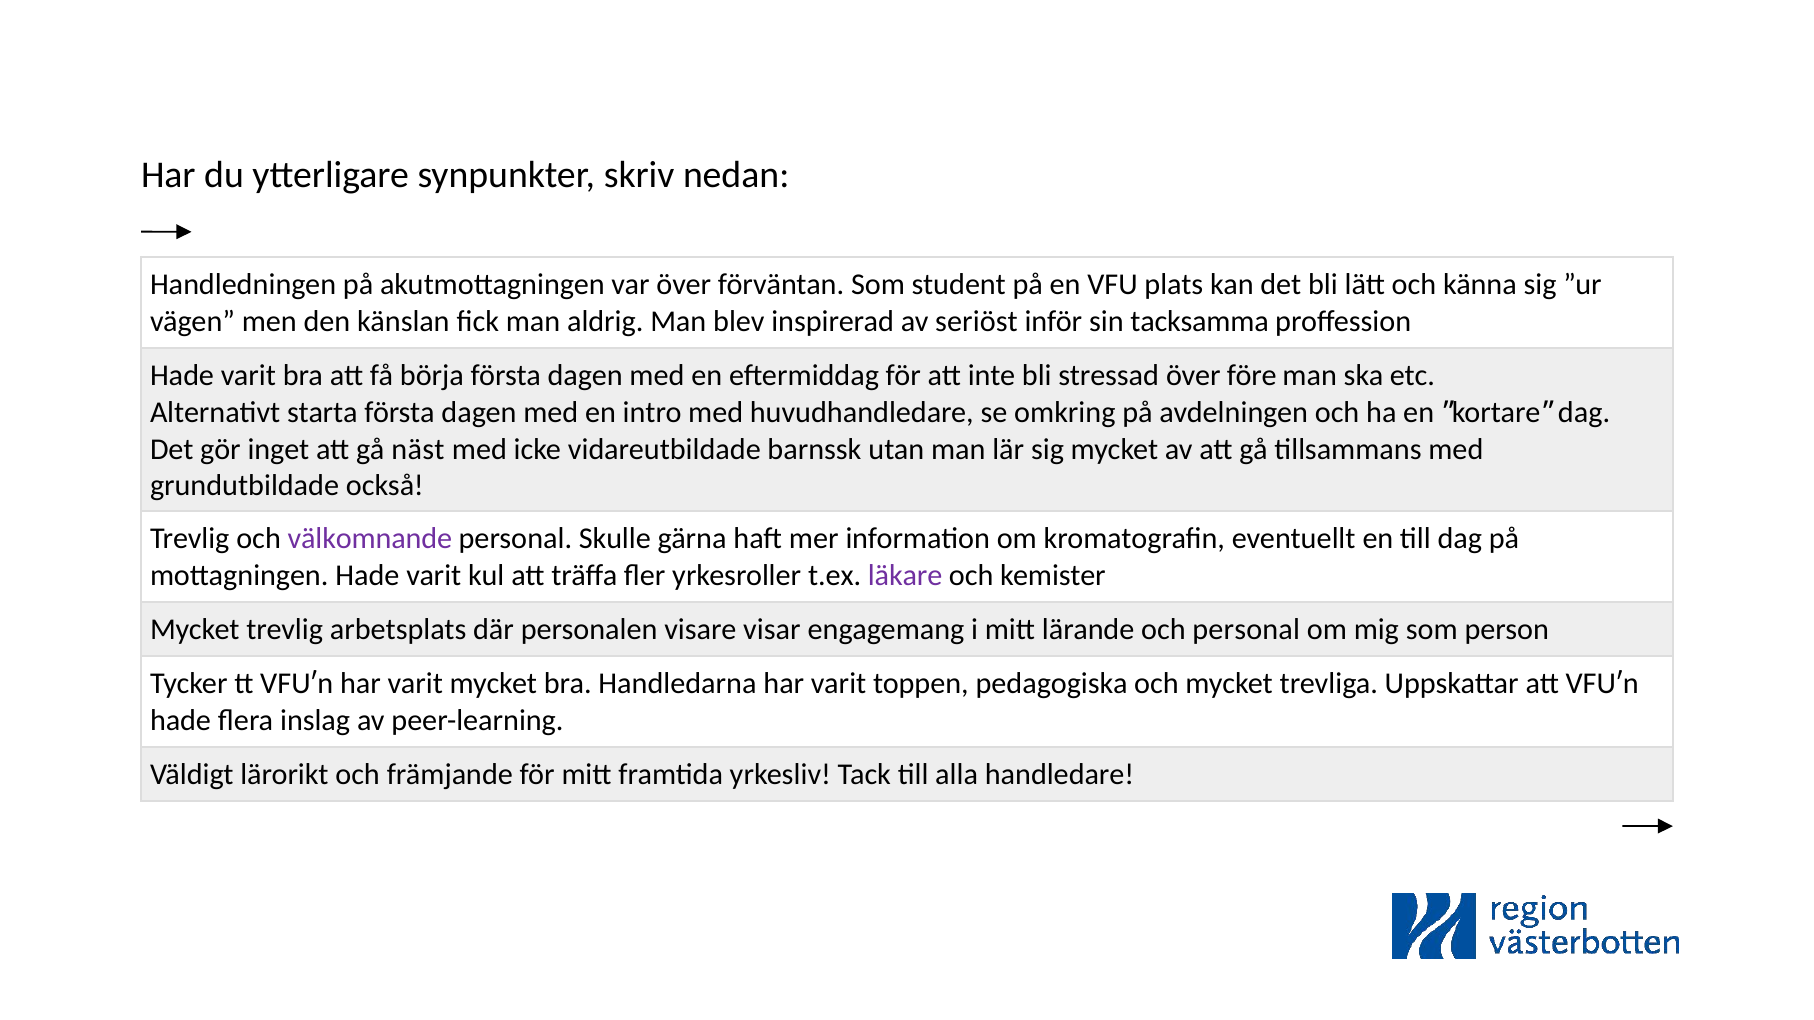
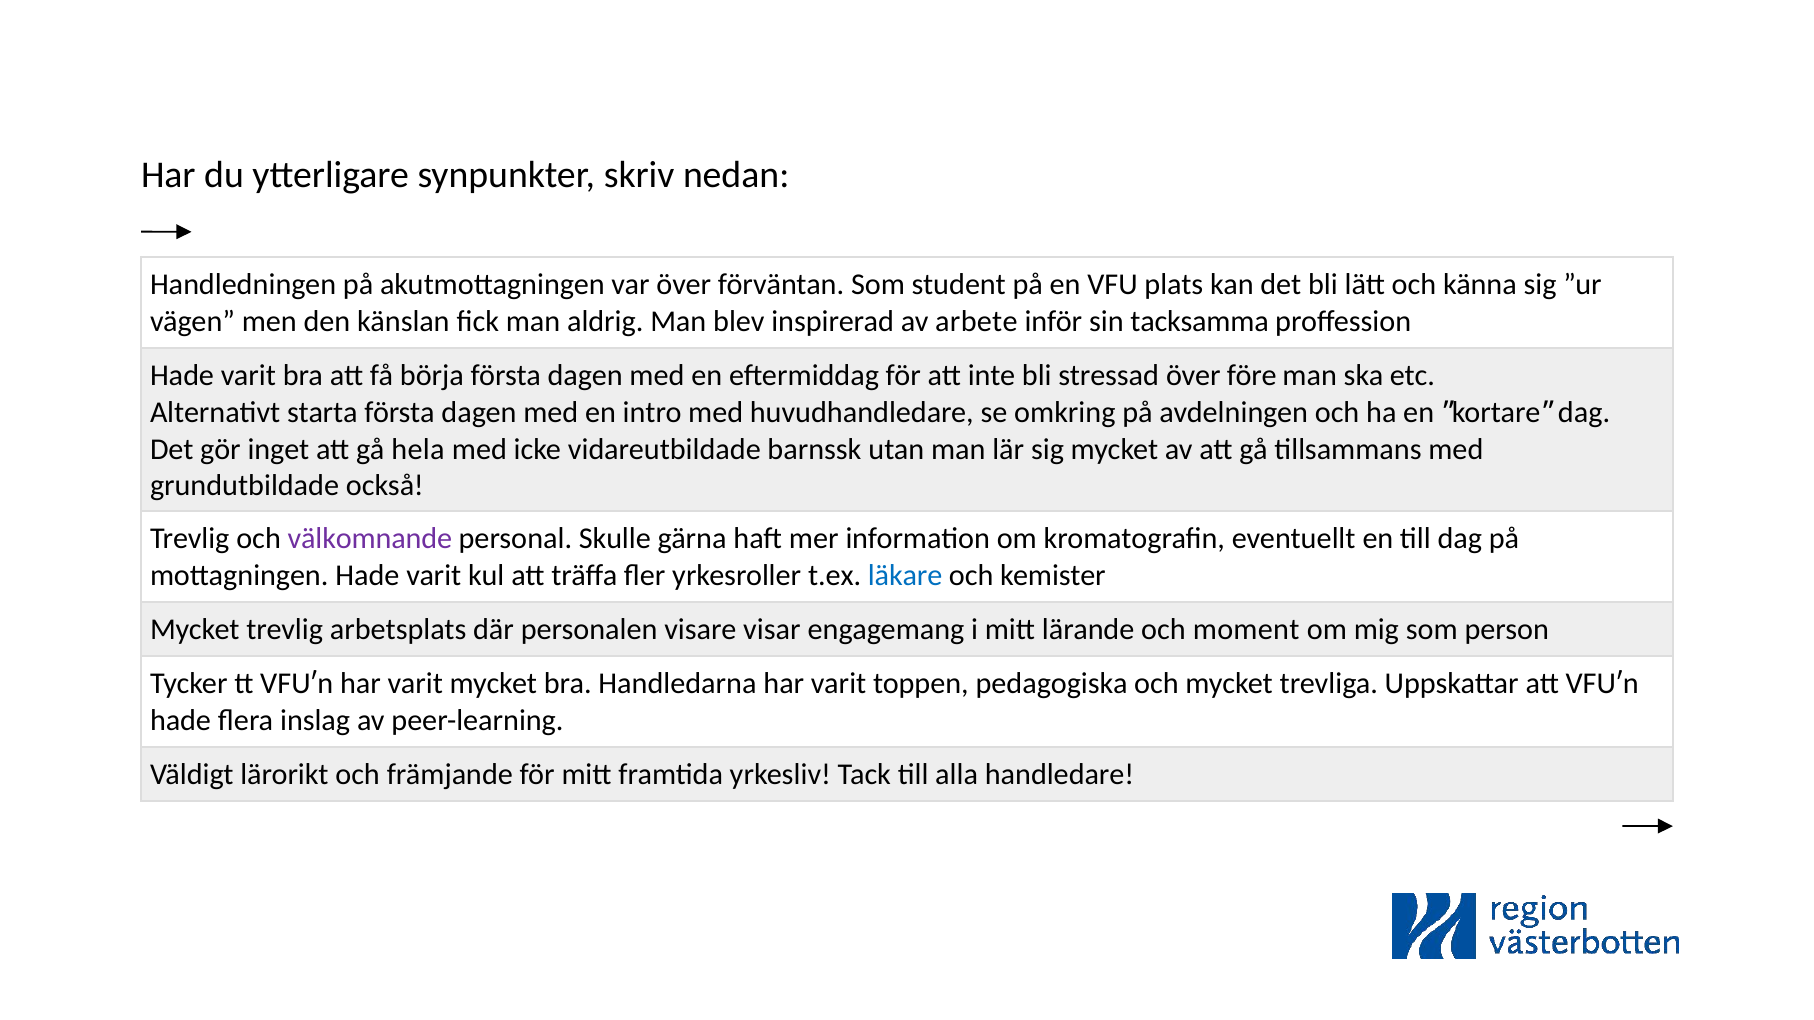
seriöst: seriöst -> arbete
näst: näst -> hela
läkare colour: purple -> blue
och personal: personal -> moment
